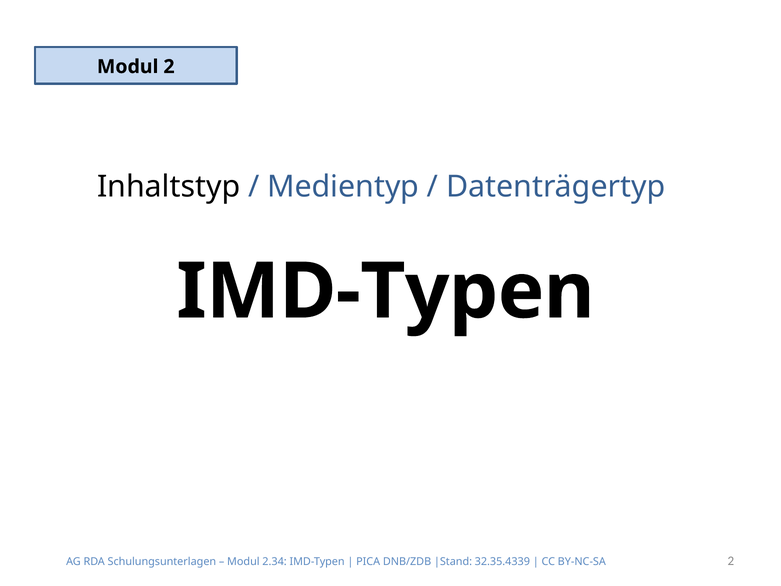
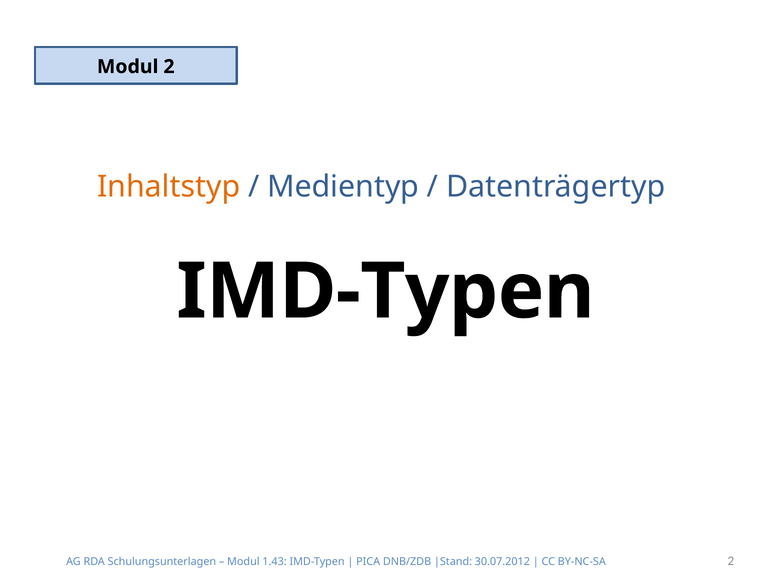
Inhaltstyp colour: black -> orange
2.34: 2.34 -> 1.43
32.35.4339: 32.35.4339 -> 30.07.2012
